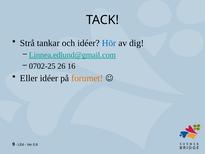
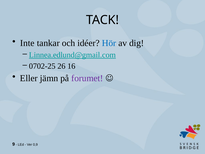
Strå: Strå -> Inte
Eller idéer: idéer -> jämn
forumet colour: orange -> purple
